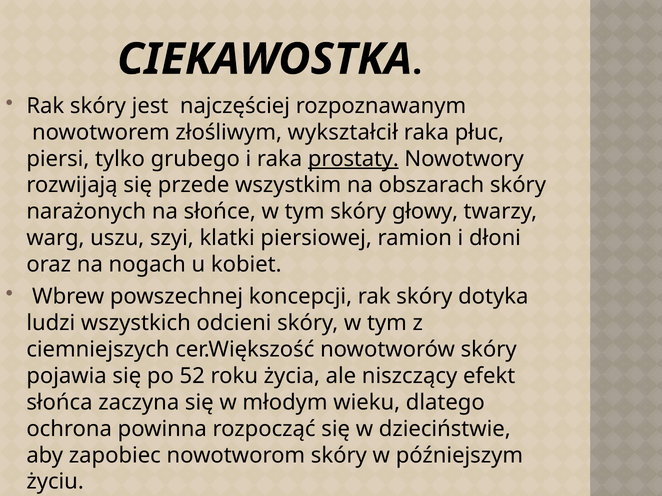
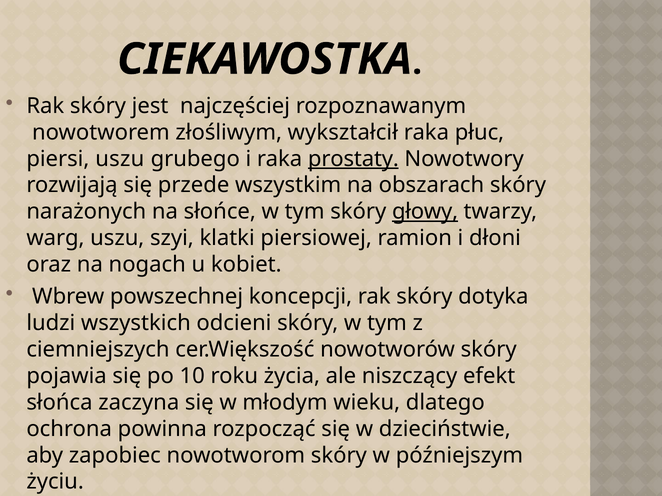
piersi tylko: tylko -> uszu
głowy underline: none -> present
52: 52 -> 10
